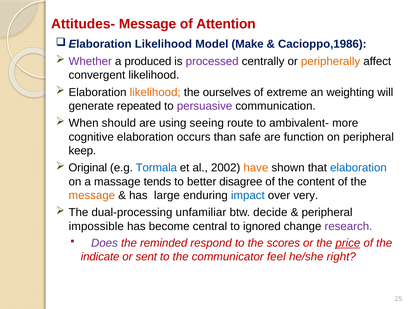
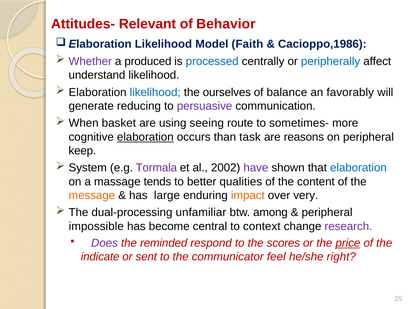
Attitudes- Message: Message -> Relevant
Attention: Attention -> Behavior
Make: Make -> Faith
processed colour: purple -> blue
peripherally colour: orange -> blue
convergent: convergent -> understand
likelihood at (155, 92) colour: orange -> blue
extreme: extreme -> balance
weighting: weighting -> favorably
repeated: repeated -> reducing
should: should -> basket
ambivalent-: ambivalent- -> sometimes-
elaboration at (145, 137) underline: none -> present
safe: safe -> task
function: function -> reasons
Original: Original -> System
Tormala colour: blue -> purple
have colour: orange -> purple
disagree: disagree -> qualities
impact colour: blue -> orange
decide: decide -> among
ignored: ignored -> context
